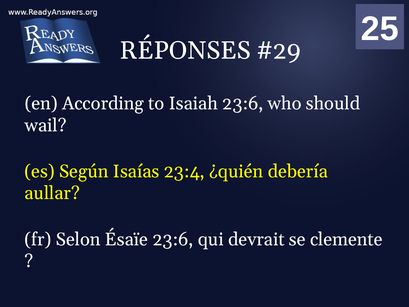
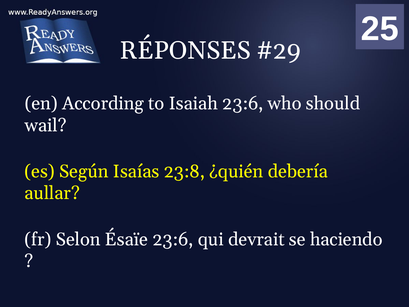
23:4: 23:4 -> 23:8
clemente: clemente -> haciendo
